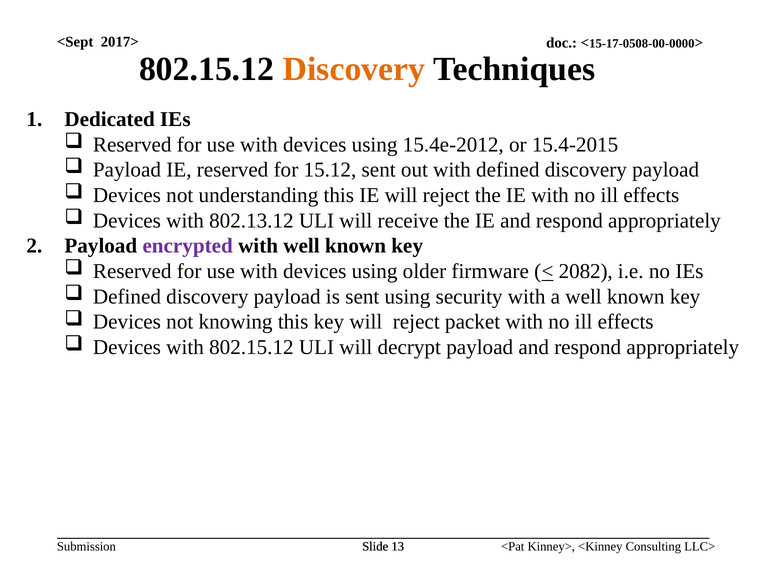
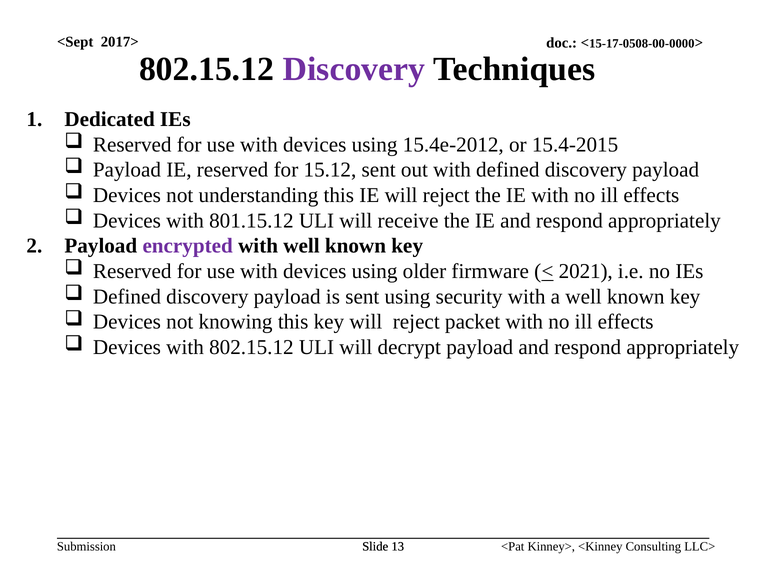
Discovery at (354, 69) colour: orange -> purple
802.13.12: 802.13.12 -> 801.15.12
2082: 2082 -> 2021
